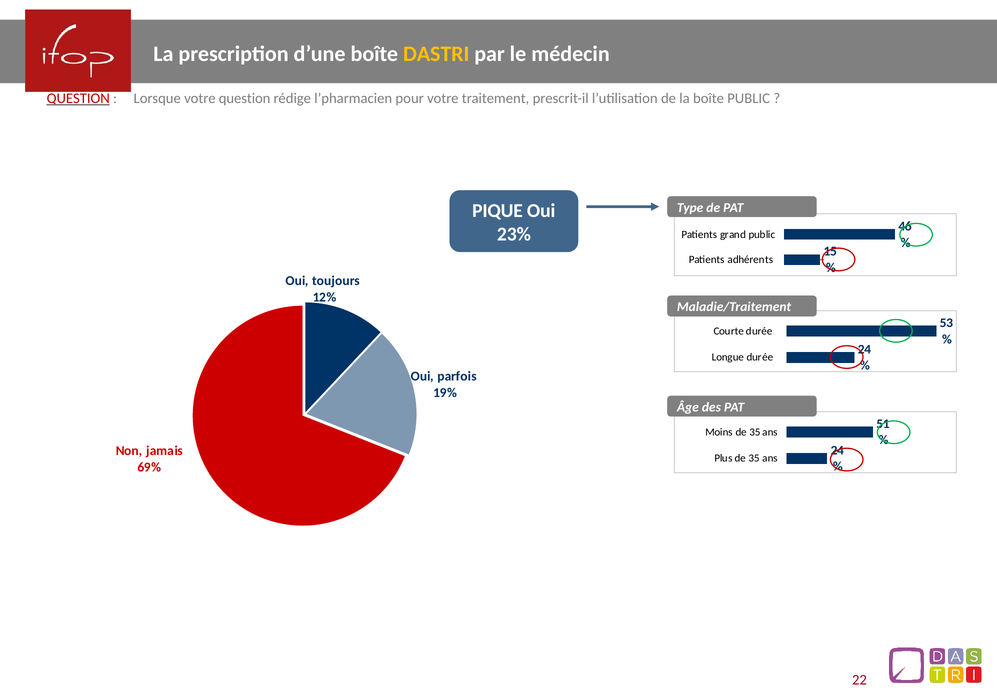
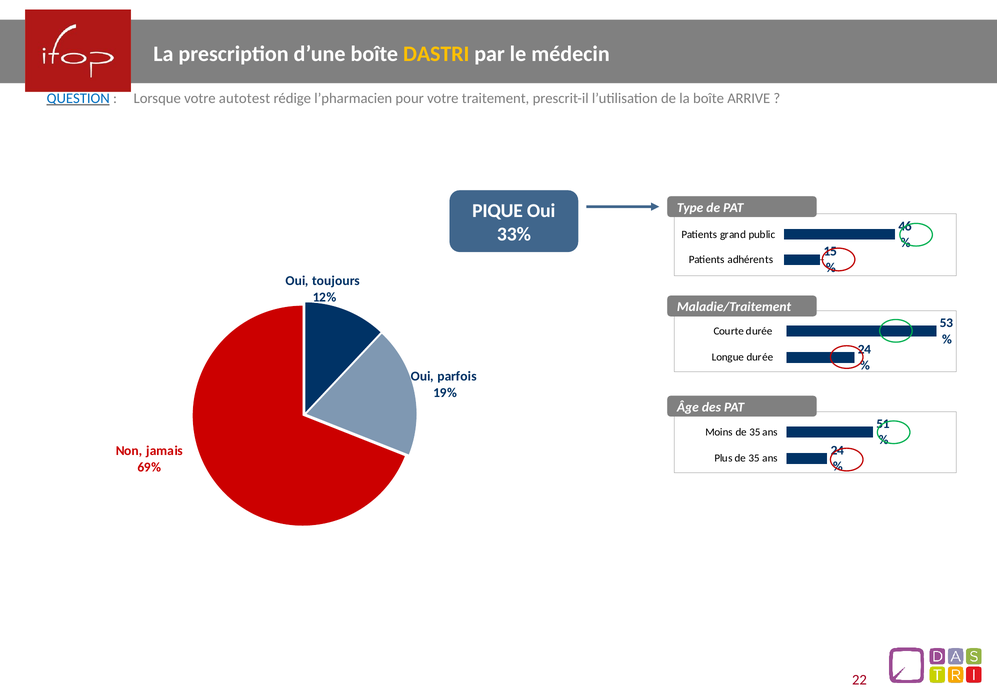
QUESTION at (78, 98) colour: red -> blue
votre question: question -> autotest
boîte PUBLIC: PUBLIC -> ARRIVE
23%: 23% -> 33%
